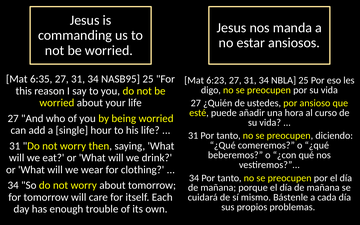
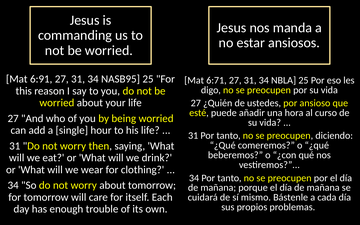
6:35: 6:35 -> 6:91
6:23: 6:23 -> 6:71
